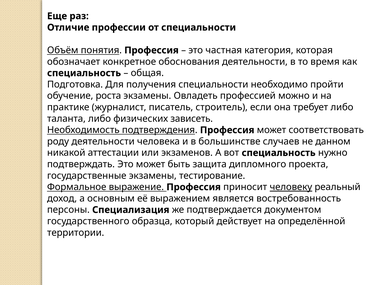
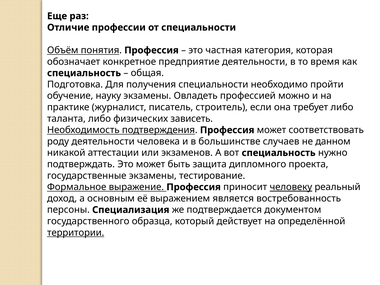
обоснования: обоснования -> предприятие
роста: роста -> науку
территории underline: none -> present
